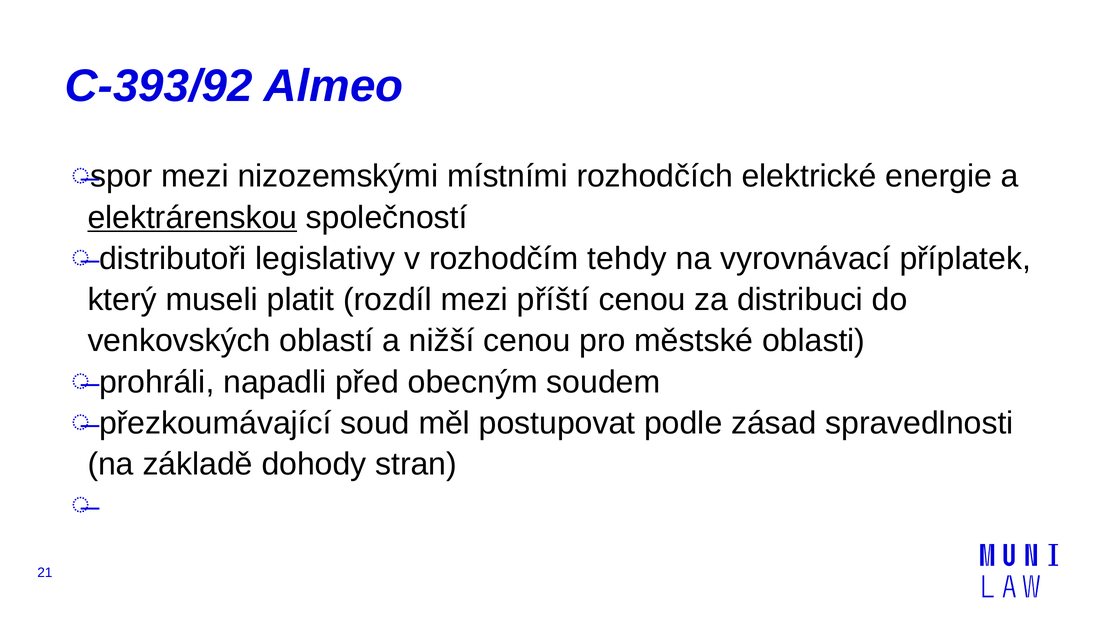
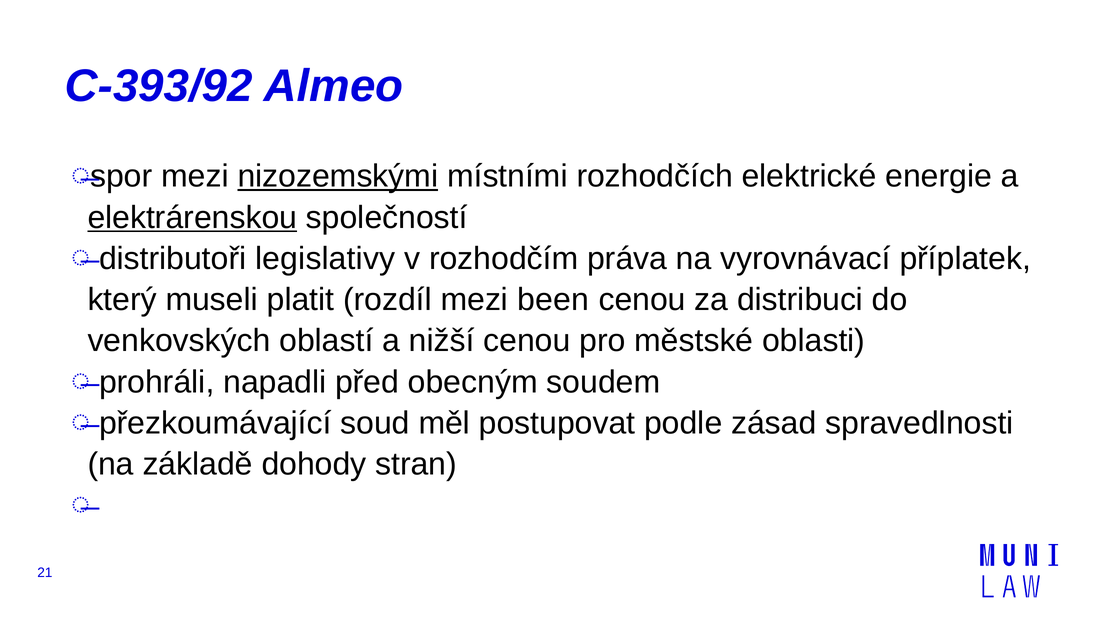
nizozemskými underline: none -> present
tehdy: tehdy -> práva
příští: příští -> been
